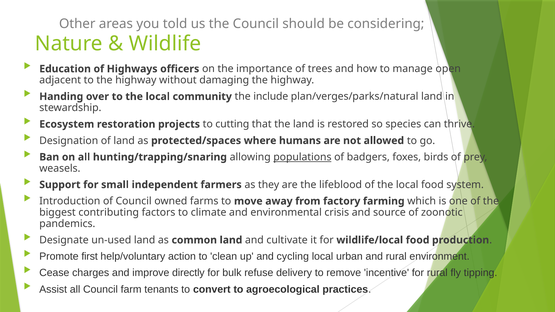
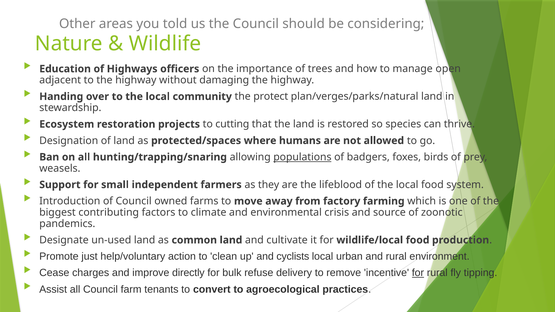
include: include -> protect
first: first -> just
cycling: cycling -> cyclists
for at (418, 273) underline: none -> present
